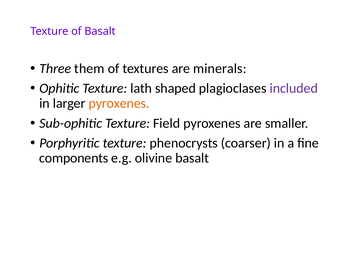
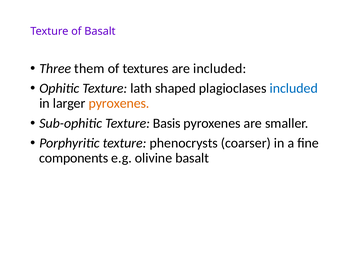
are minerals: minerals -> included
included at (294, 89) colour: purple -> blue
Field: Field -> Basis
